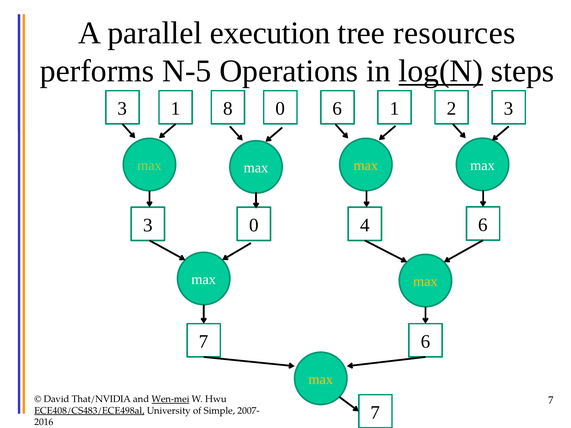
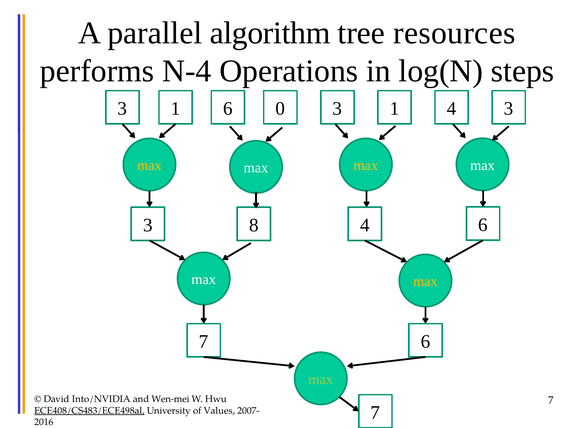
execution: execution -> algorithm
N-5: N-5 -> N-4
log(N underline: present -> none
1 8: 8 -> 6
0 6: 6 -> 3
1 2: 2 -> 4
max at (149, 166) colour: light green -> yellow
3 0: 0 -> 8
max at (321, 380) colour: yellow -> light green
That/NVIDIA: That/NVIDIA -> Into/NVIDIA
Wen-mei underline: present -> none
Simple: Simple -> Values
